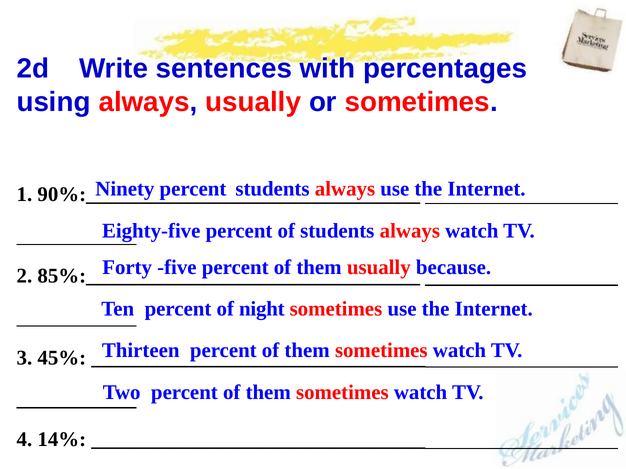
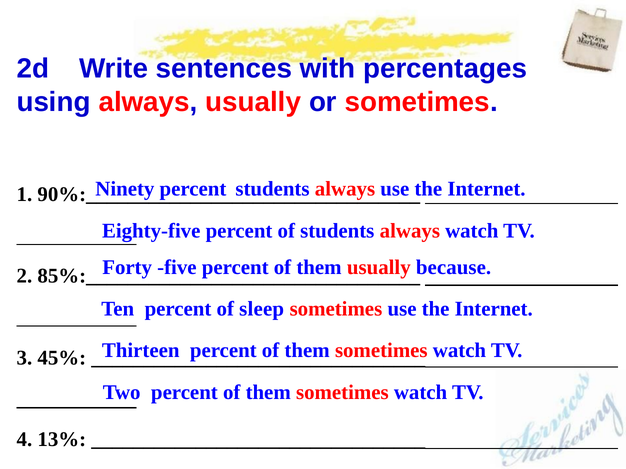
night: night -> sleep
4 14%: 14% -> 13%
